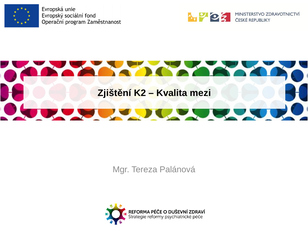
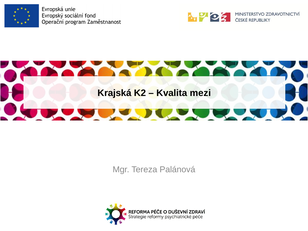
Zjištění: Zjištění -> Krajská
